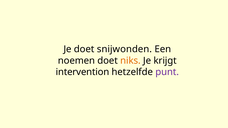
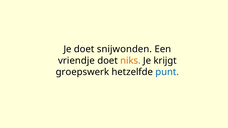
noemen: noemen -> vriendje
intervention: intervention -> groepswerk
punt colour: purple -> blue
